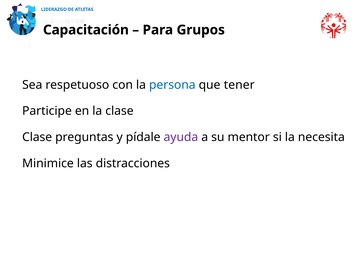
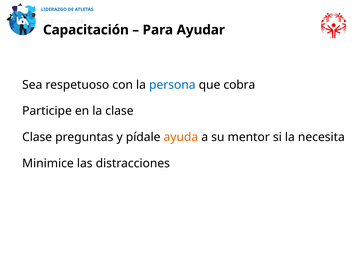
Grupos: Grupos -> Ayudar
tener: tener -> cobra
ayuda colour: purple -> orange
